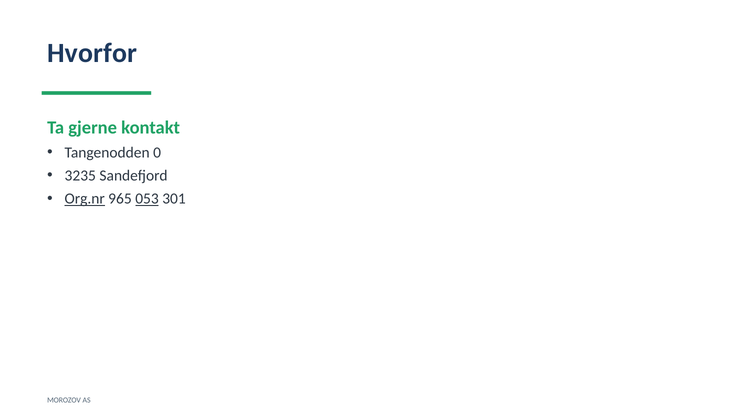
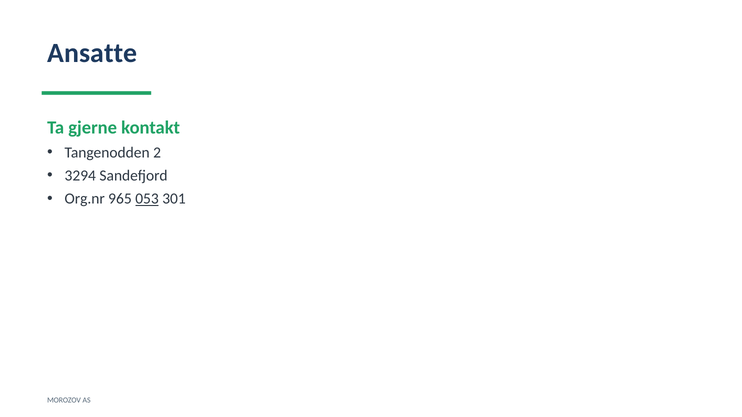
Hvorfor: Hvorfor -> Ansatte
0: 0 -> 2
3235: 3235 -> 3294
Org.nr underline: present -> none
